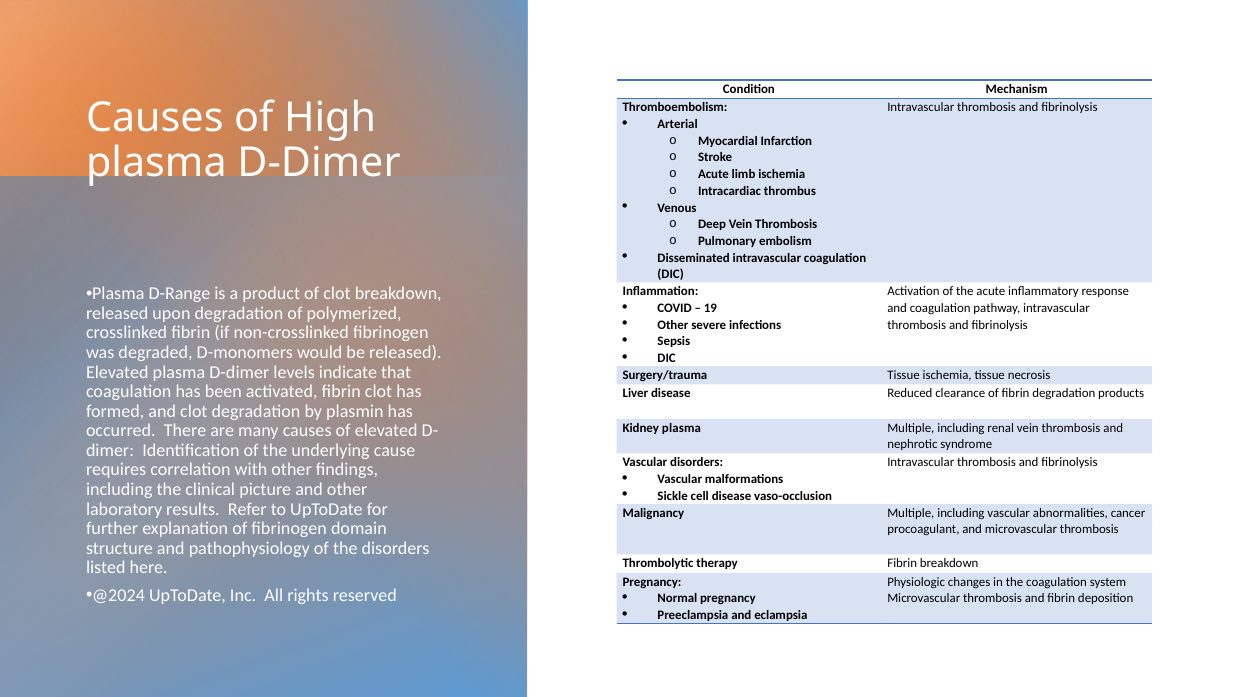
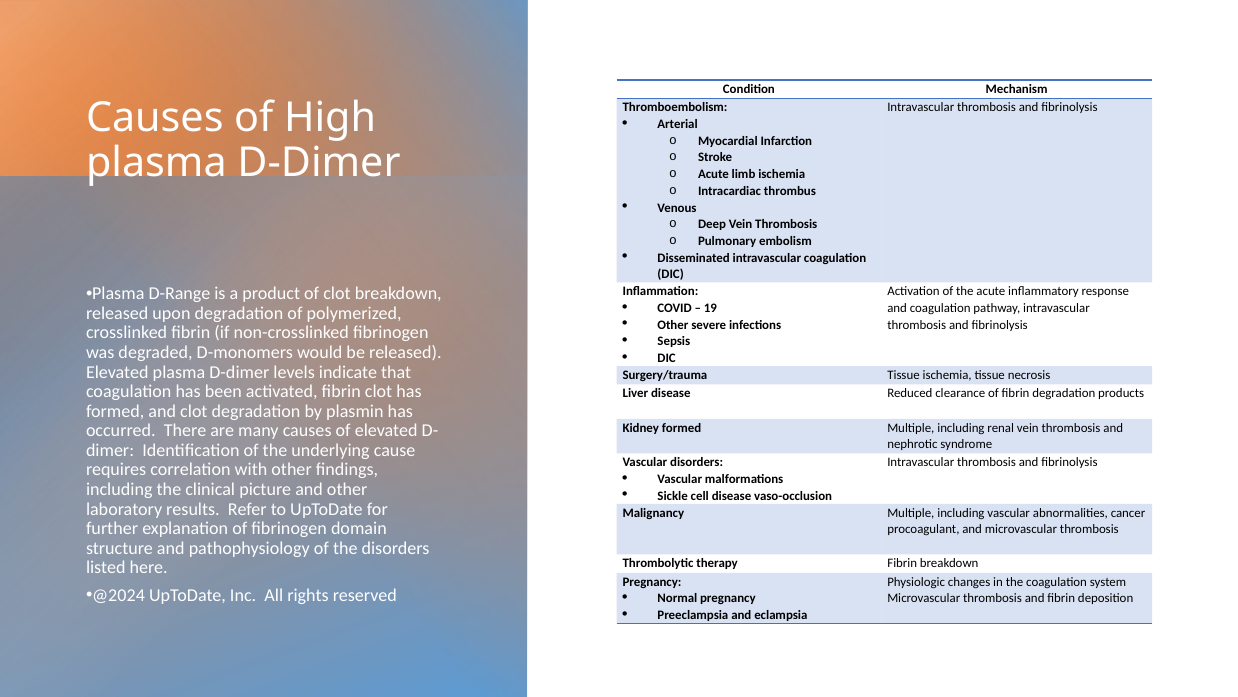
Kidney plasma: plasma -> formed
